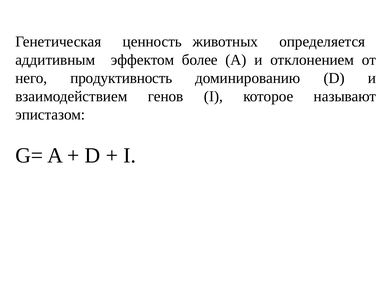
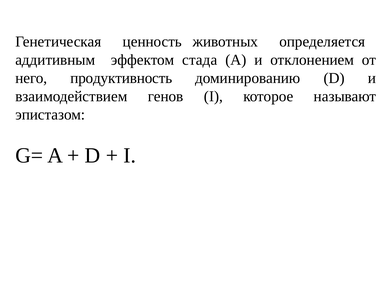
более: более -> стада
